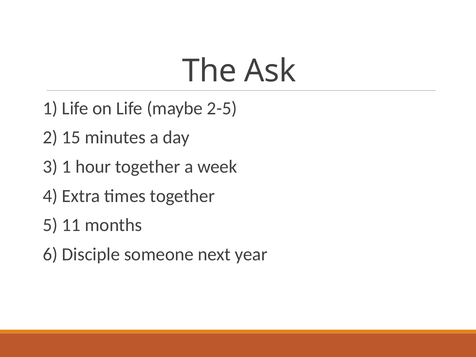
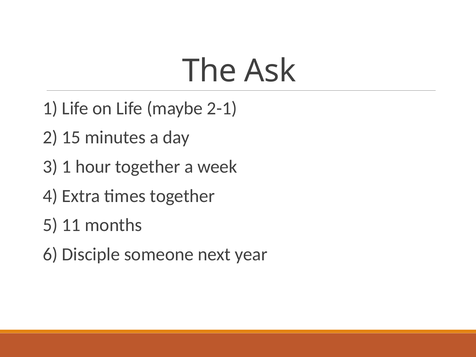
2-5: 2-5 -> 2-1
